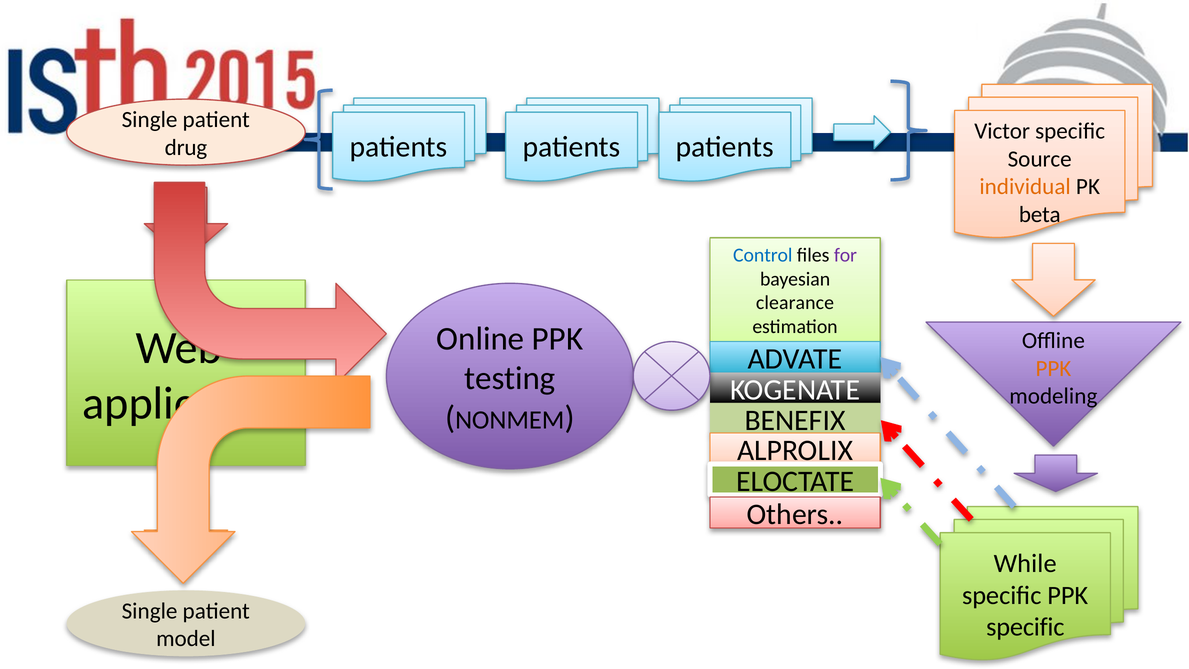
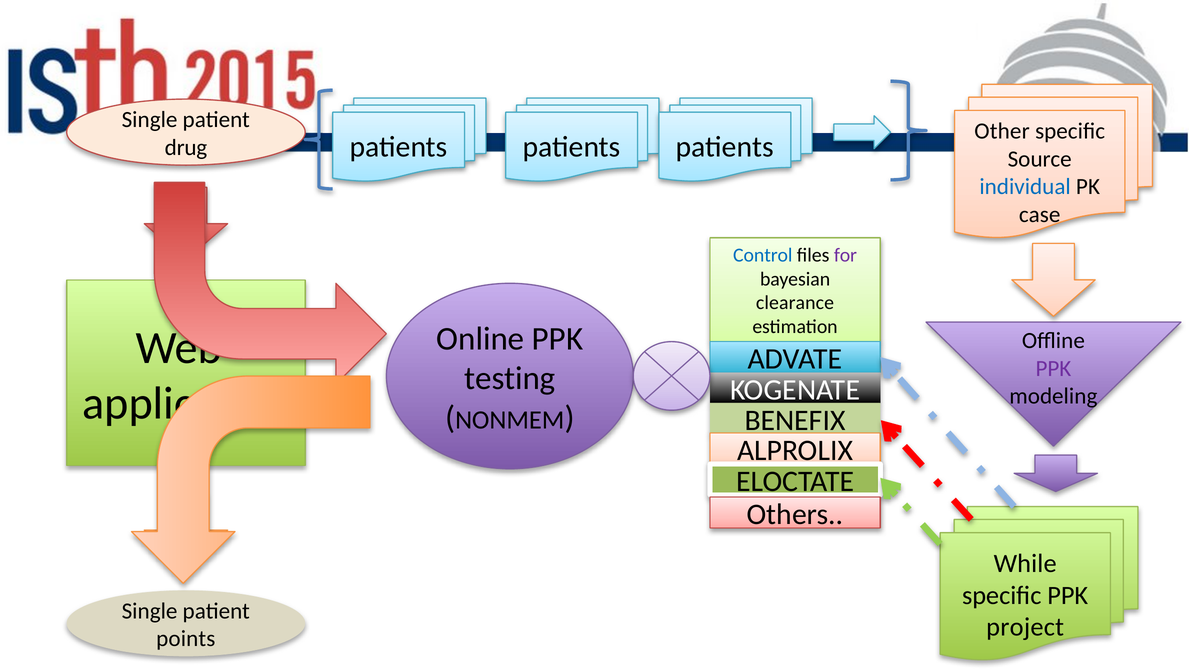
Victor: Victor -> Other
individual colour: orange -> blue
beta: beta -> case
PPK at (1053, 368) colour: orange -> purple
specific at (1025, 627): specific -> project
model: model -> points
